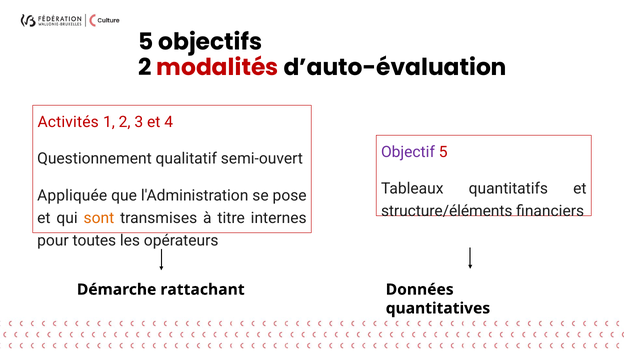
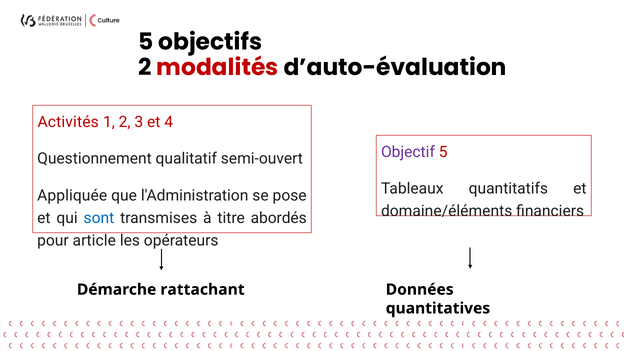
structure/éléments: structure/éléments -> domaine/éléments
sont colour: orange -> blue
internes: internes -> abordés
toutes: toutes -> article
